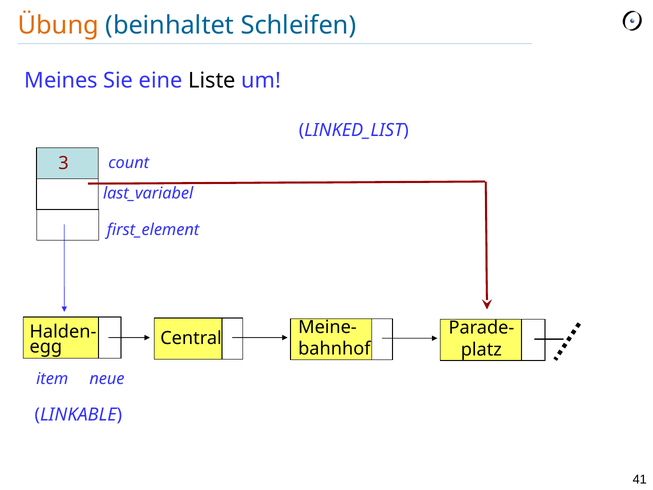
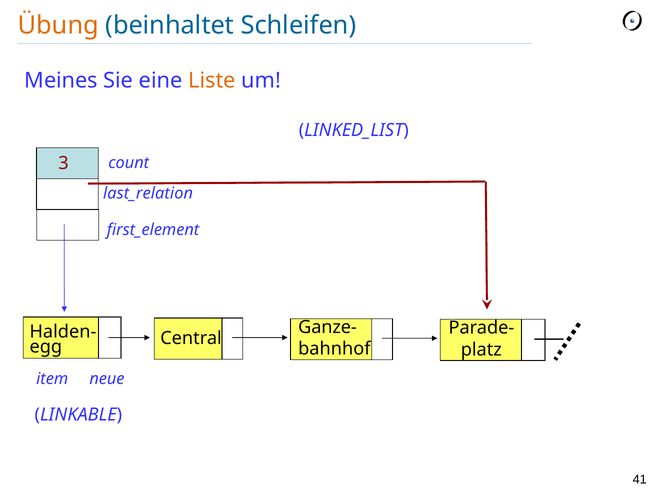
Liste colour: black -> orange
last_variabel: last_variabel -> last_relation
Meine-: Meine- -> Ganze-
